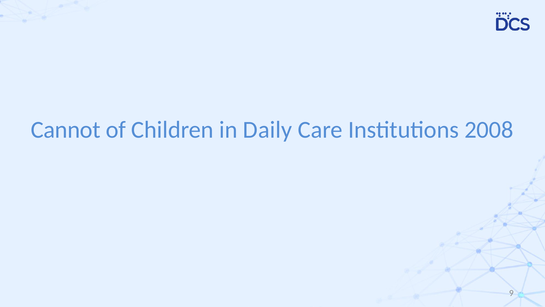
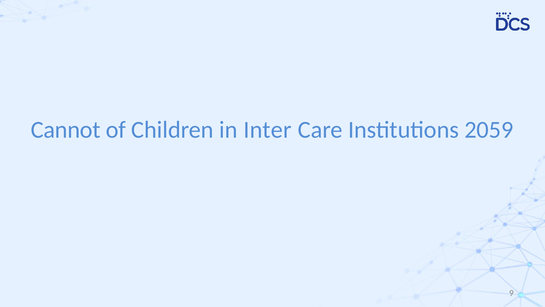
Daily: Daily -> Inter
2008: 2008 -> 2059
